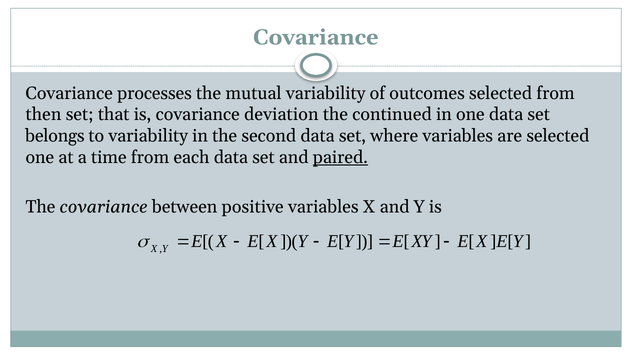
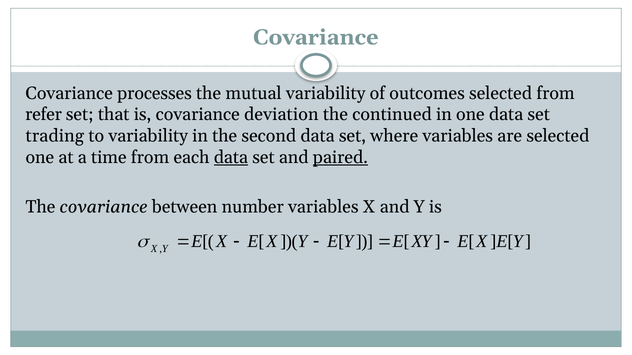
then: then -> refer
belongs: belongs -> trading
data at (231, 157) underline: none -> present
positive: positive -> number
